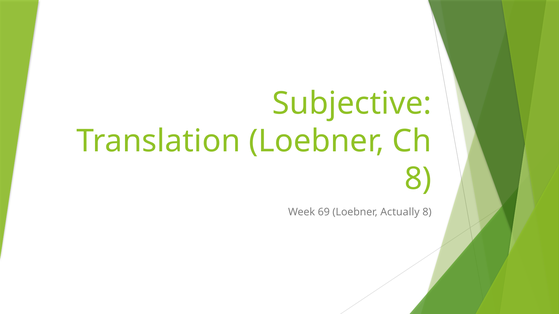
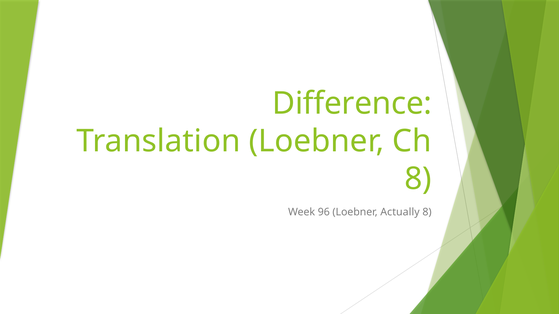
Subjective: Subjective -> Difference
69: 69 -> 96
